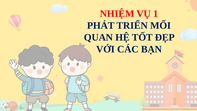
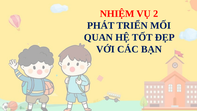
1: 1 -> 2
